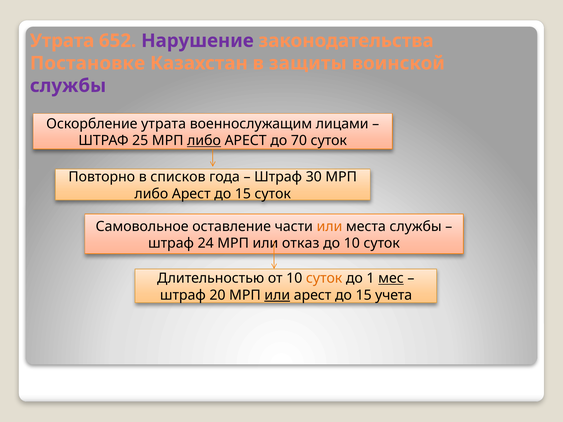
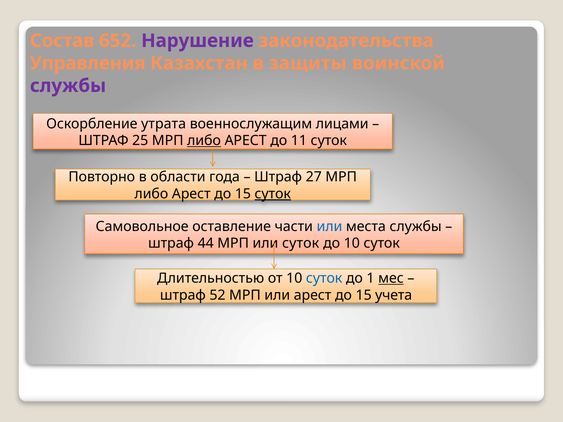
Утрата at (62, 41): Утрата -> Состав
Постановке: Постановке -> Управления
70: 70 -> 11
списков: списков -> области
30: 30 -> 27
суток at (273, 194) underline: none -> present
или at (329, 227) colour: orange -> blue
24: 24 -> 44
или отказ: отказ -> суток
суток at (324, 278) colour: orange -> blue
20: 20 -> 52
или at (277, 295) underline: present -> none
